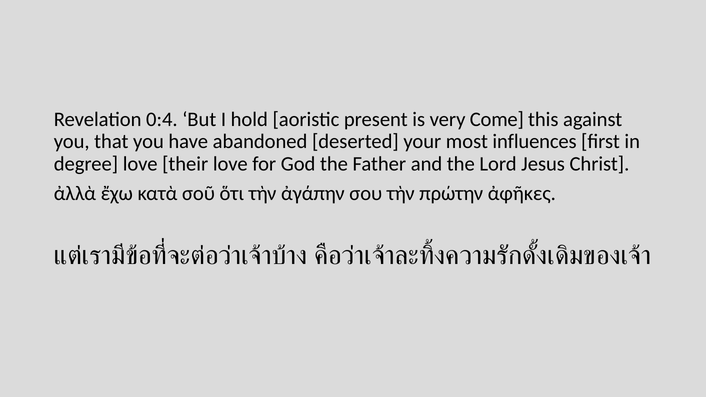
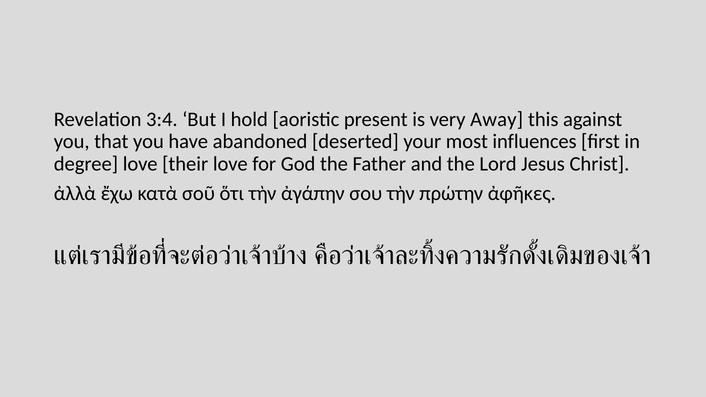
0:4: 0:4 -> 3:4
Come: Come -> Away
